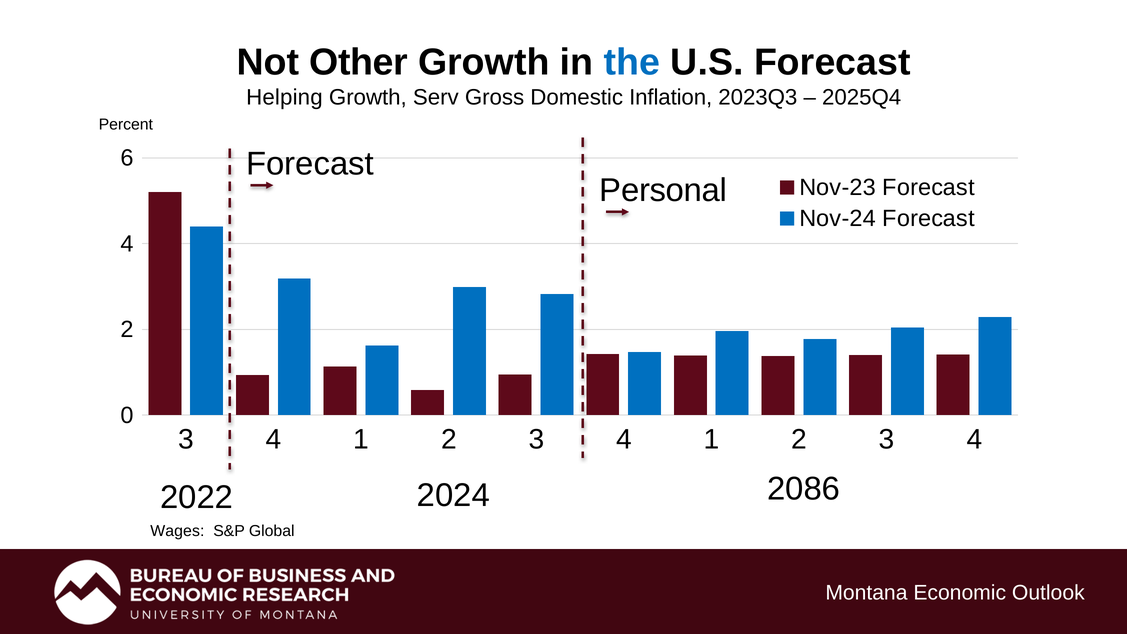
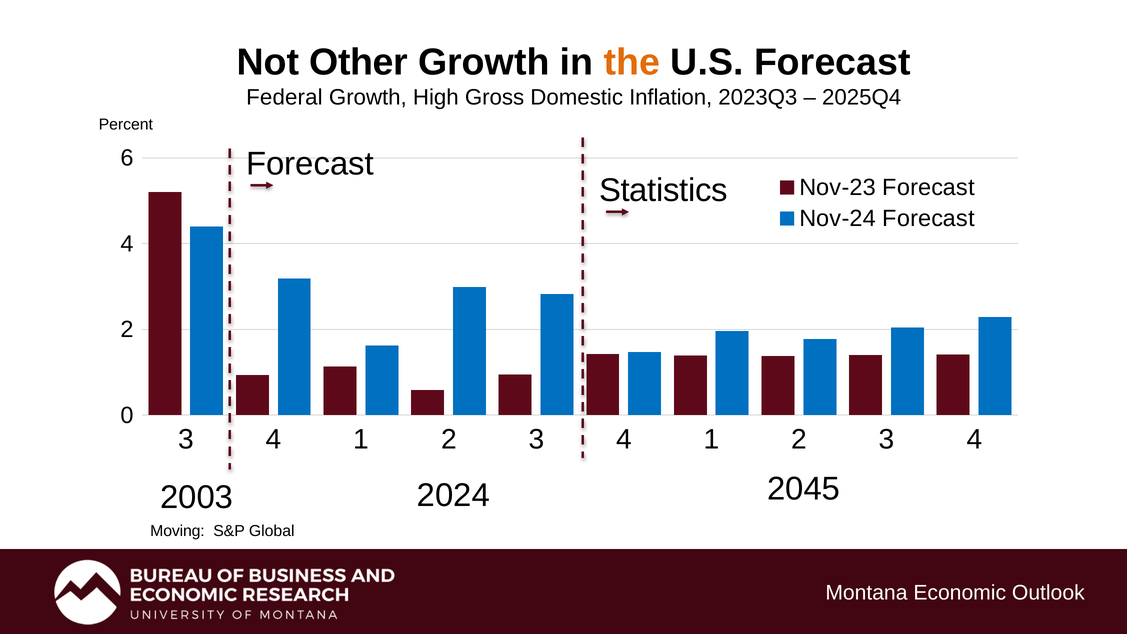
the colour: blue -> orange
Helping: Helping -> Federal
Serv: Serv -> High
Personal: Personal -> Statistics
2022: 2022 -> 2003
2086: 2086 -> 2045
Wages: Wages -> Moving
